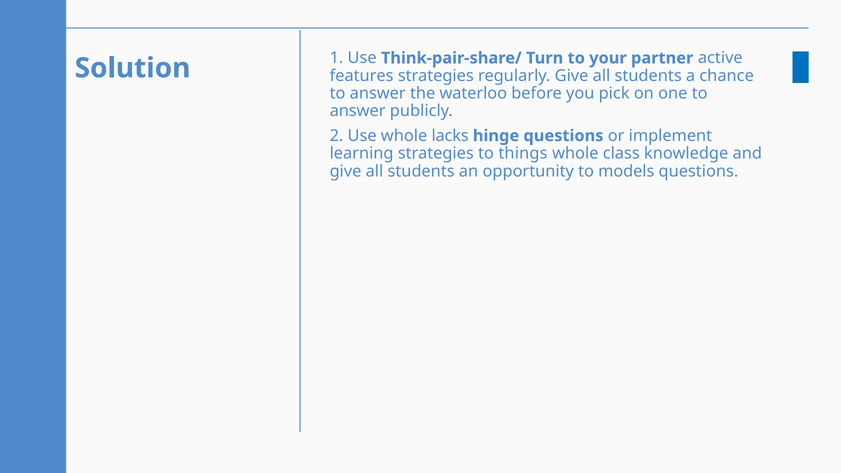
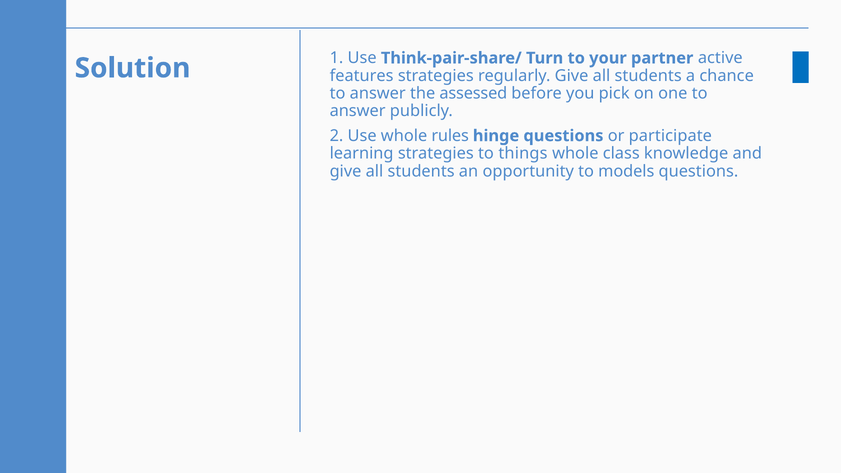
waterloo: waterloo -> assessed
lacks: lacks -> rules
implement: implement -> participate
